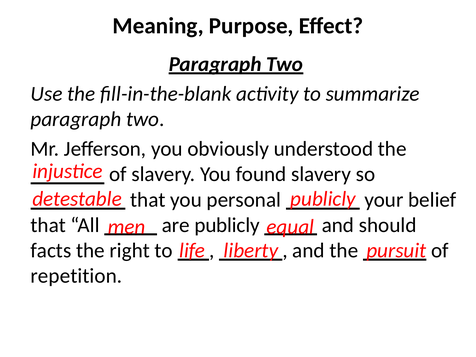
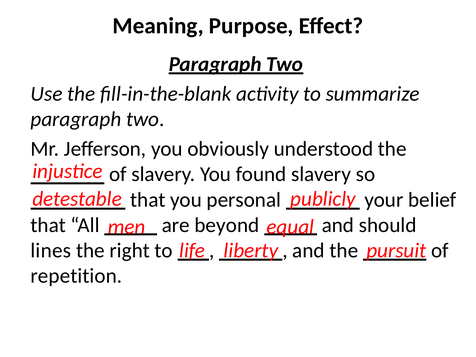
are publicly: publicly -> beyond
facts: facts -> lines
